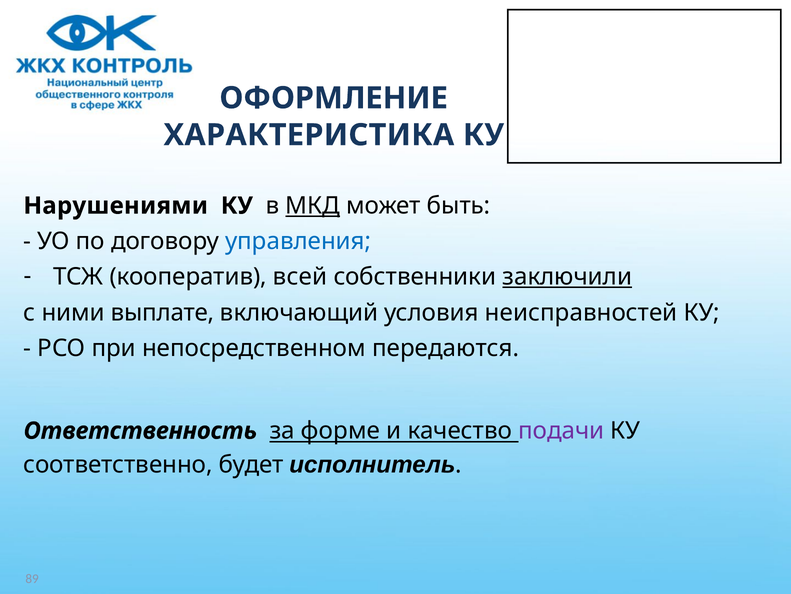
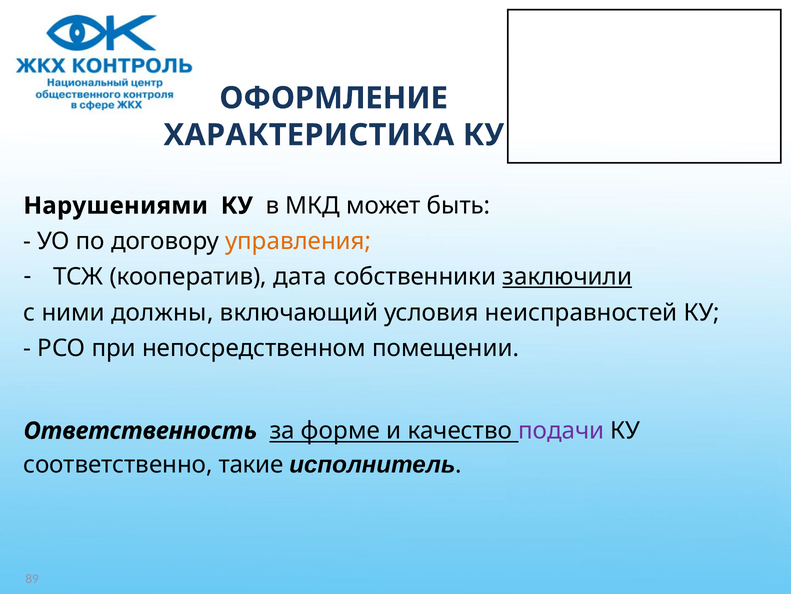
МКД underline: present -> none
управления colour: blue -> orange
всей: всей -> дата
выплате: выплате -> должны
передаются: передаются -> помещении
будет: будет -> такие
